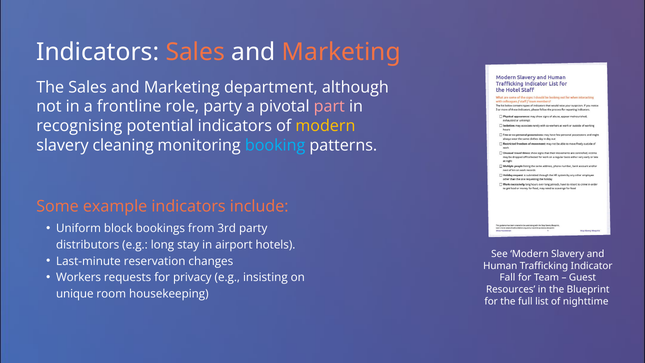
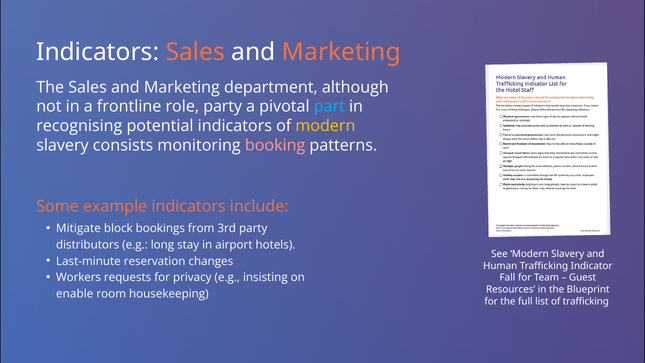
part colour: pink -> light blue
cleaning: cleaning -> consists
booking colour: light blue -> pink
Uniform: Uniform -> Mitigate
unique: unique -> enable
of nighttime: nighttime -> trafficking
